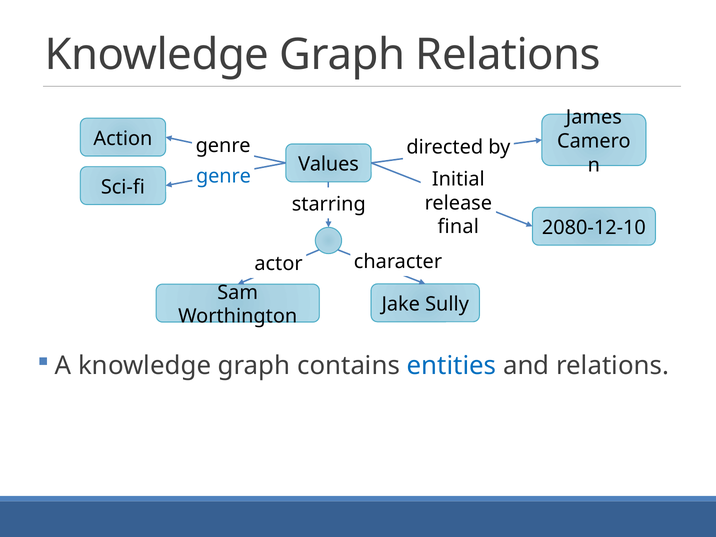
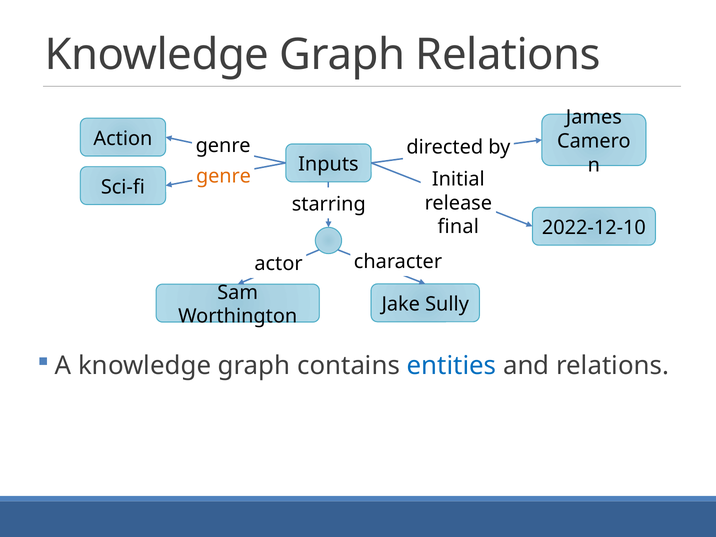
Values: Values -> Inputs
genre at (223, 176) colour: blue -> orange
2080-12-10: 2080-12-10 -> 2022-12-10
